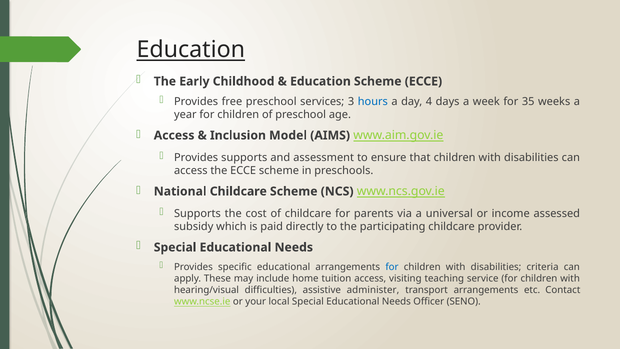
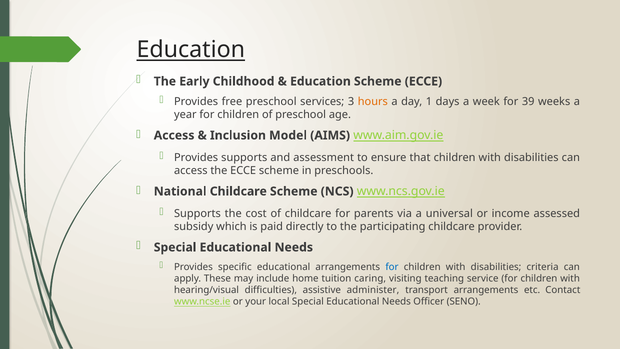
hours colour: blue -> orange
4: 4 -> 1
35: 35 -> 39
tuition access: access -> caring
